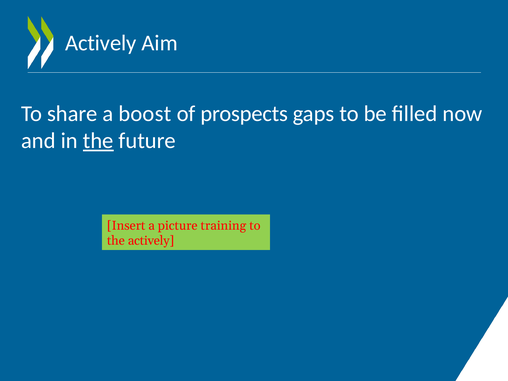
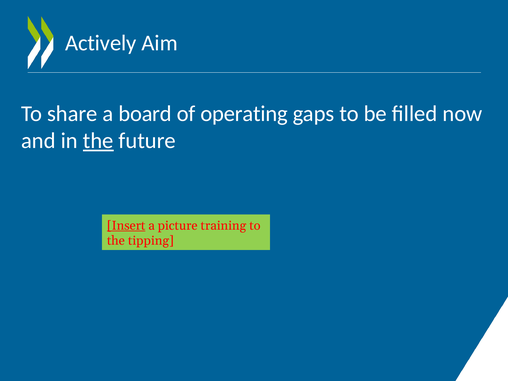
boost: boost -> board
prospects: prospects -> operating
Insert underline: none -> present
the actively: actively -> tipping
